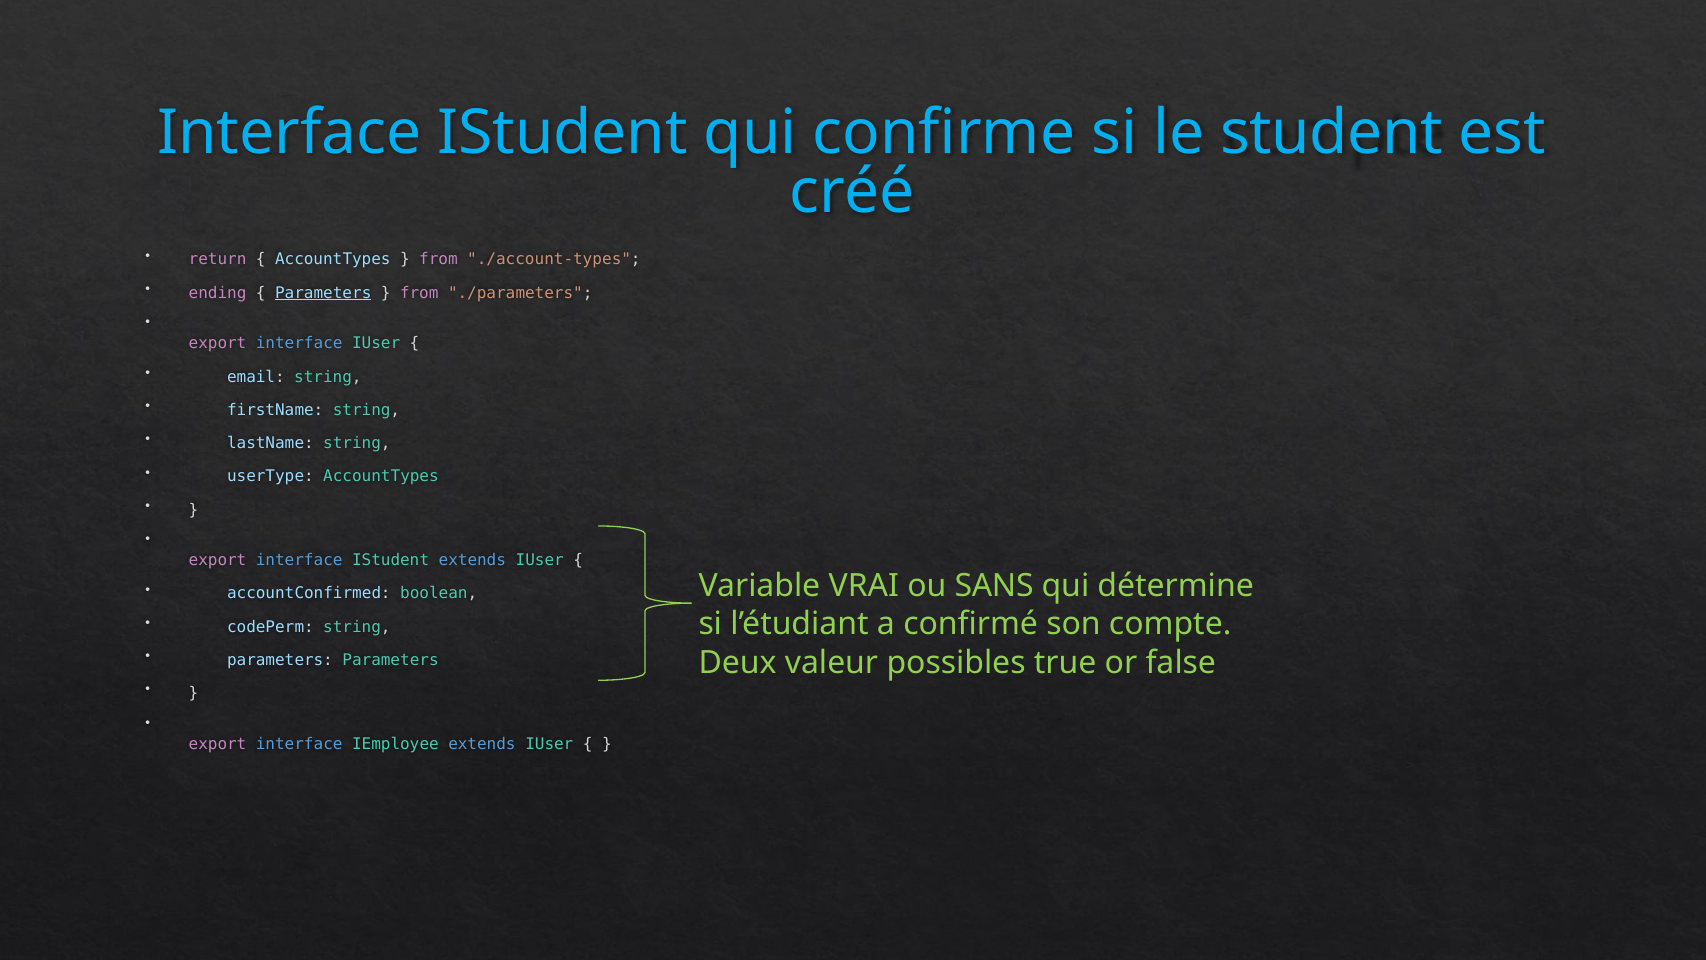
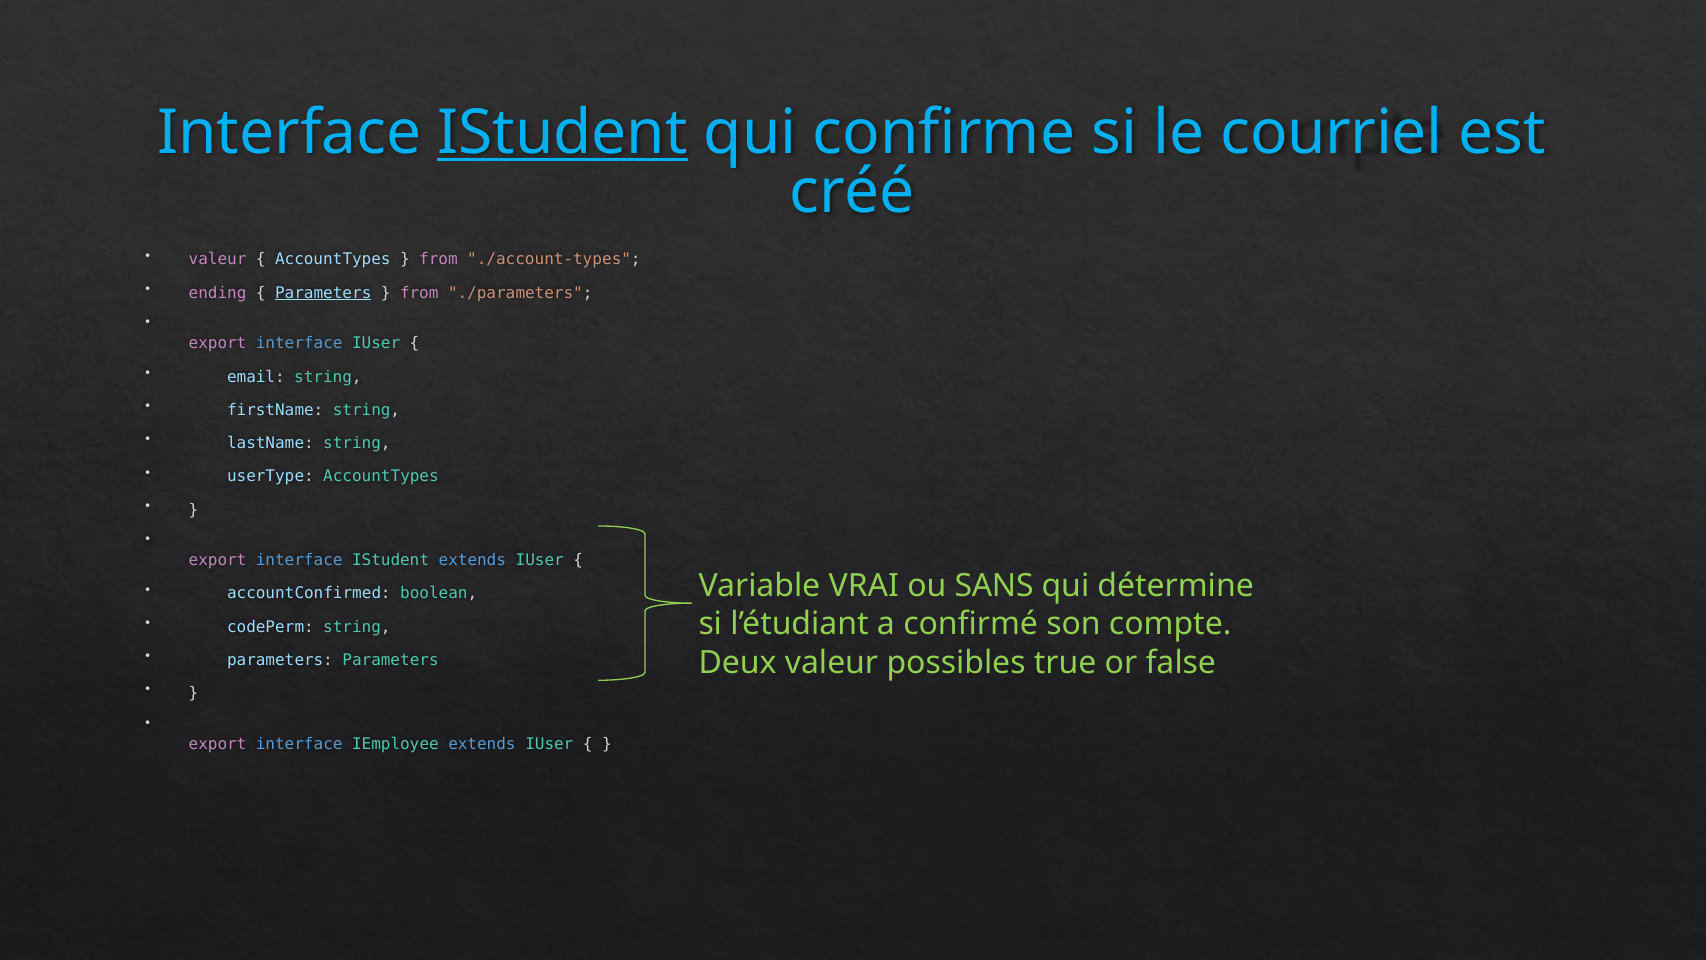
IStudent at (563, 133) underline: none -> present
student: student -> courriel
return at (218, 260): return -> valeur
